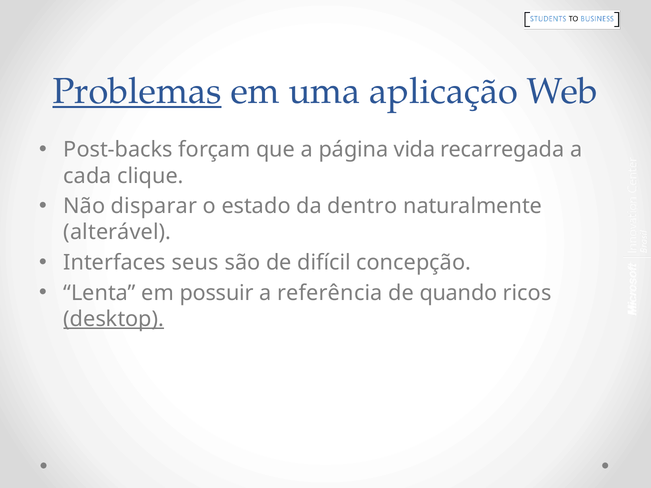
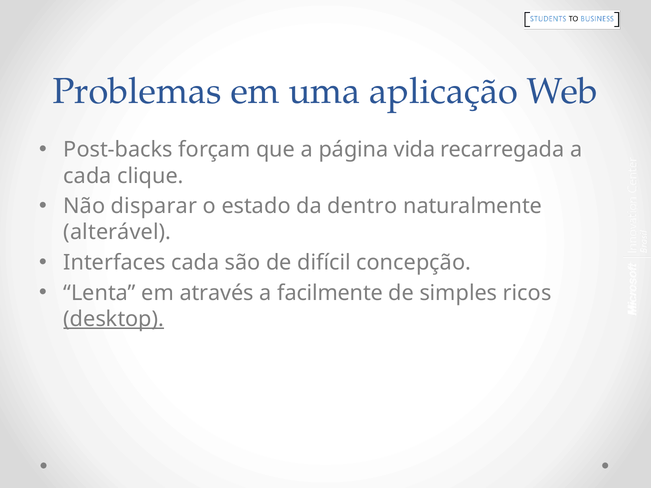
Problemas underline: present -> none
Interfaces seus: seus -> cada
possuir: possuir -> através
referência: referência -> facilmente
quando: quando -> simples
